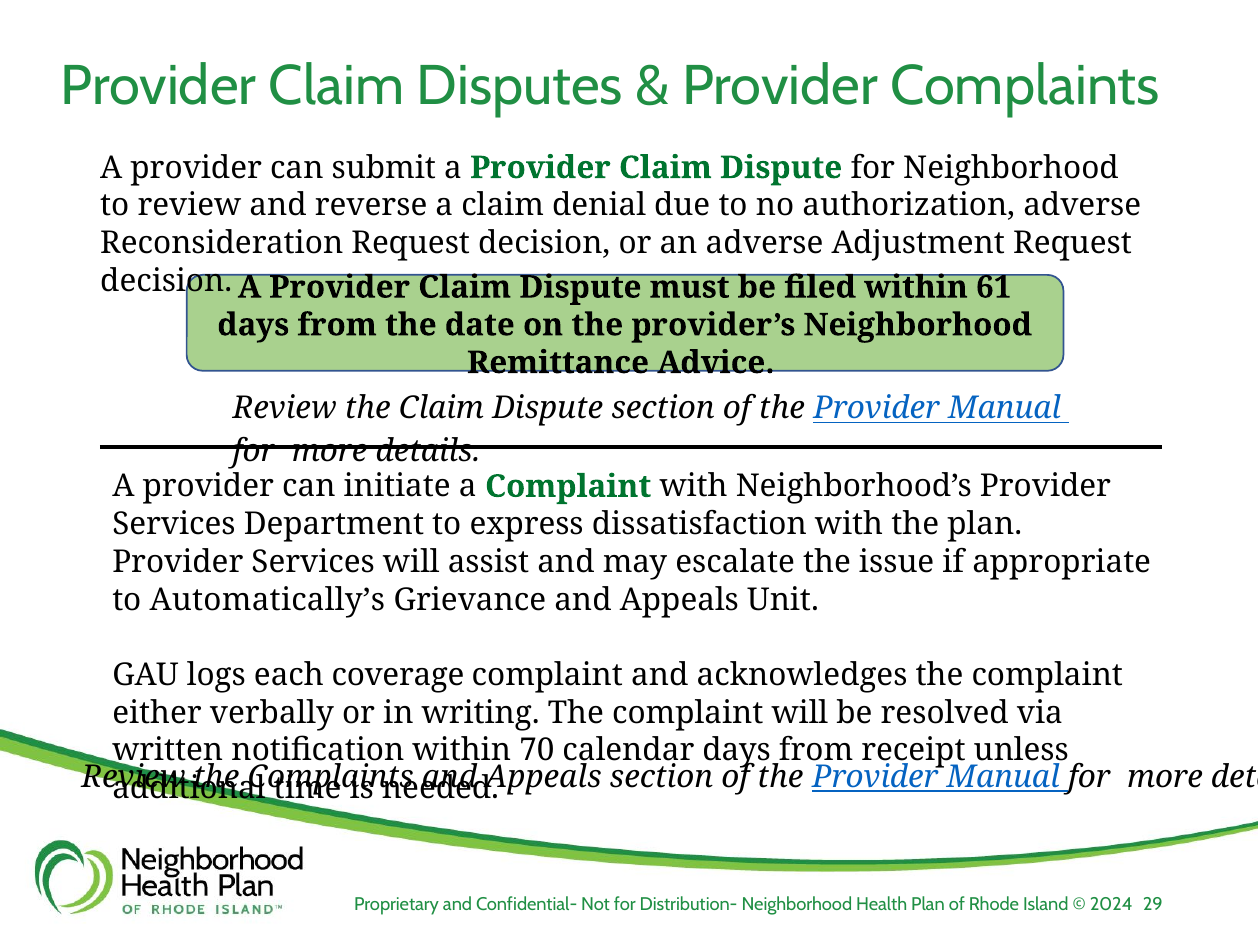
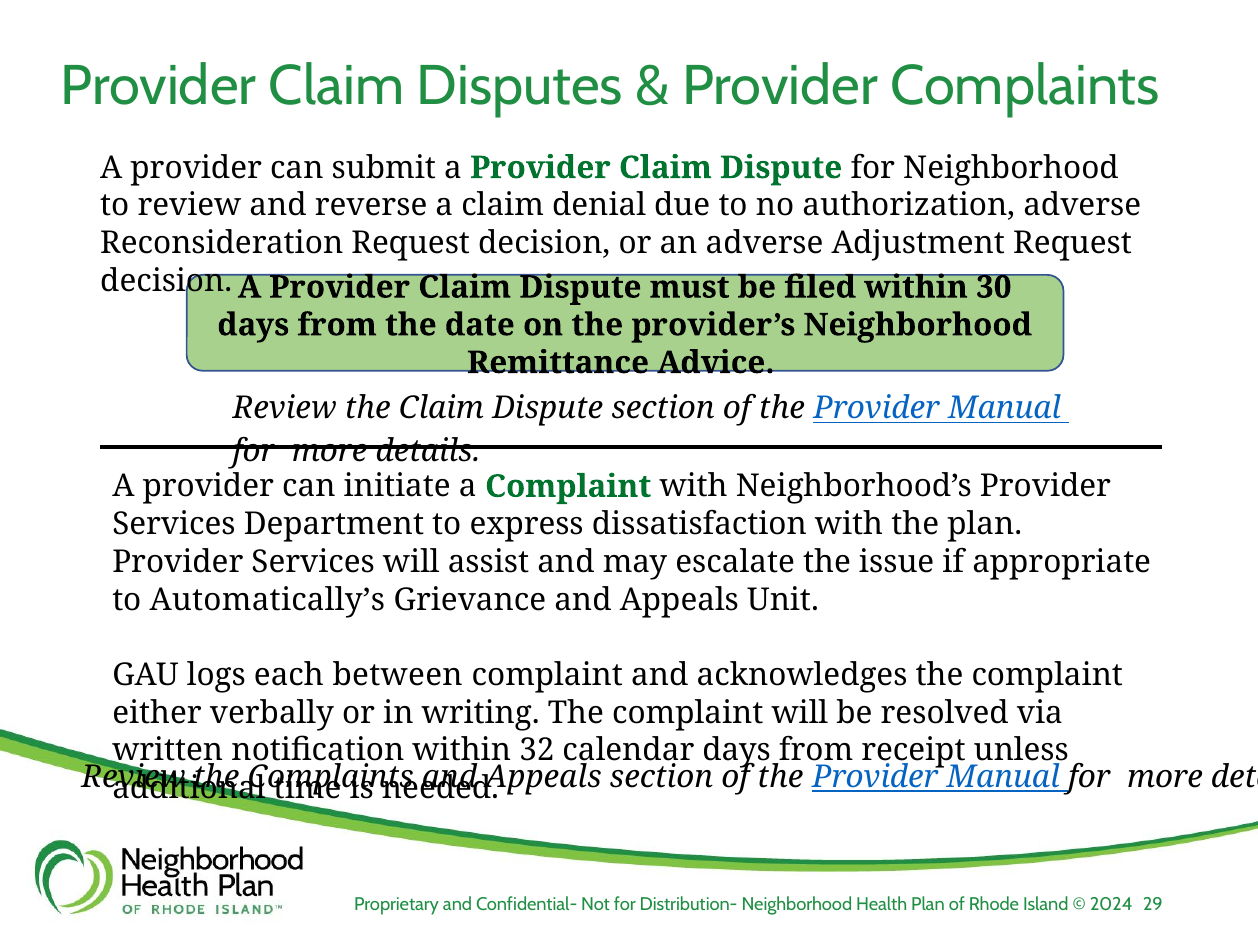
61: 61 -> 30
coverage: coverage -> between
70: 70 -> 32
